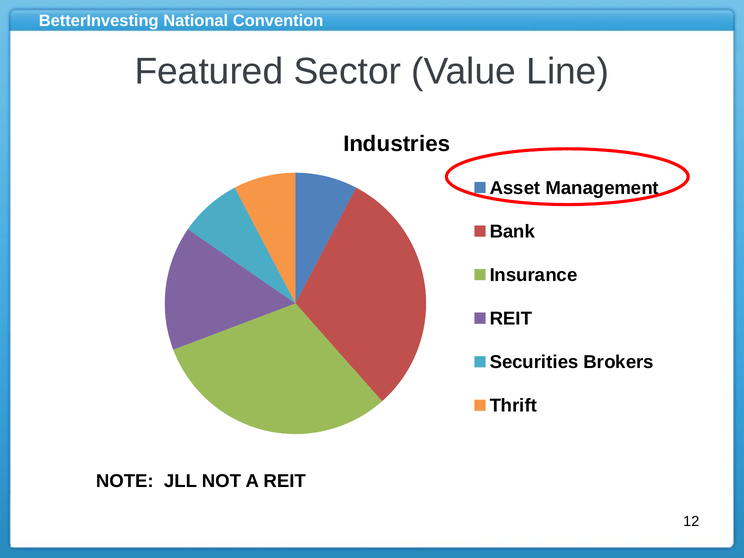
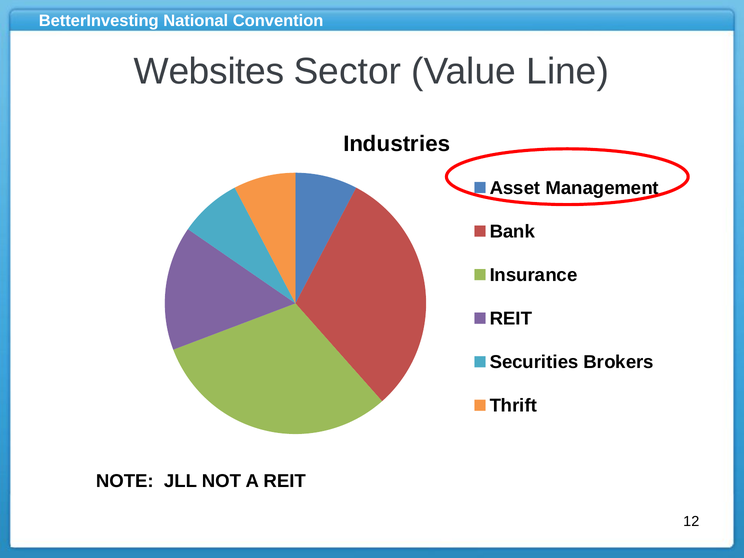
Featured: Featured -> Websites
